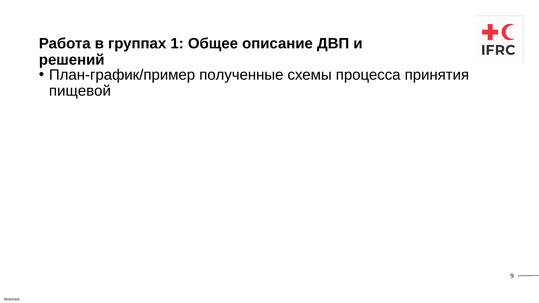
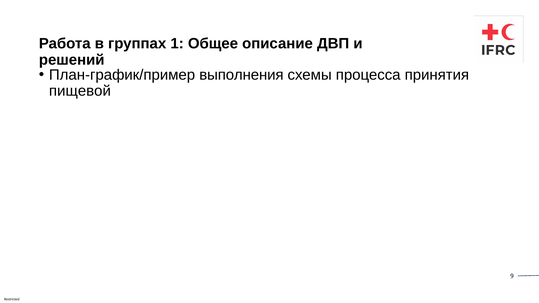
полученные: полученные -> выполнения
